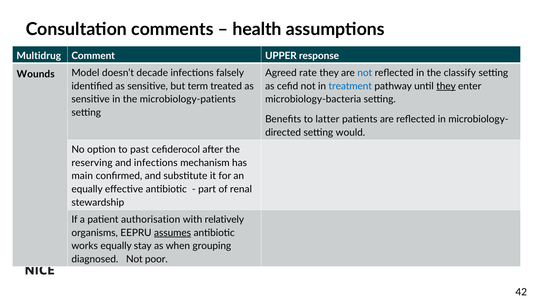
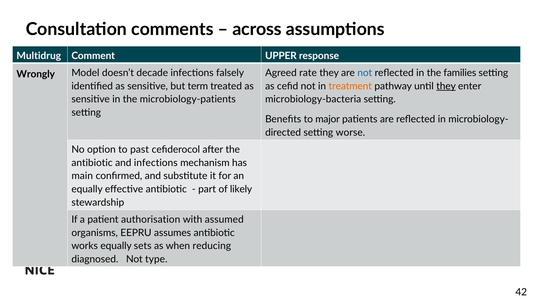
health: health -> across
classify: classify -> families
Wounds: Wounds -> Wrongly
treatment colour: blue -> orange
latter: latter -> major
would: would -> worse
reserving at (92, 163): reserving -> antibiotic
renal: renal -> likely
relatively: relatively -> assumed
assumes underline: present -> none
stay: stay -> sets
grouping: grouping -> reducing
poor: poor -> type
